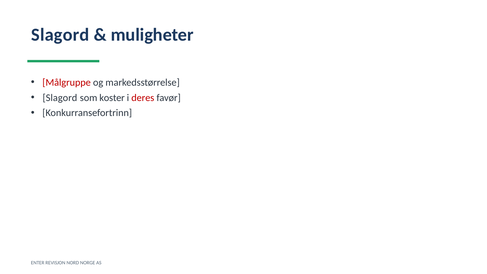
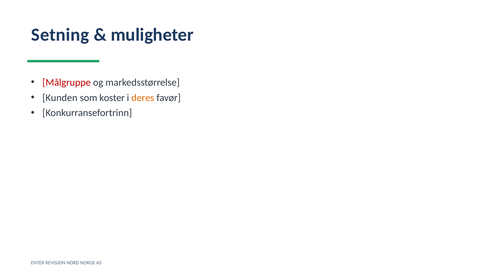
Slagord at (60, 35): Slagord -> Setning
Slagord at (60, 98): Slagord -> Kunden
deres colour: red -> orange
